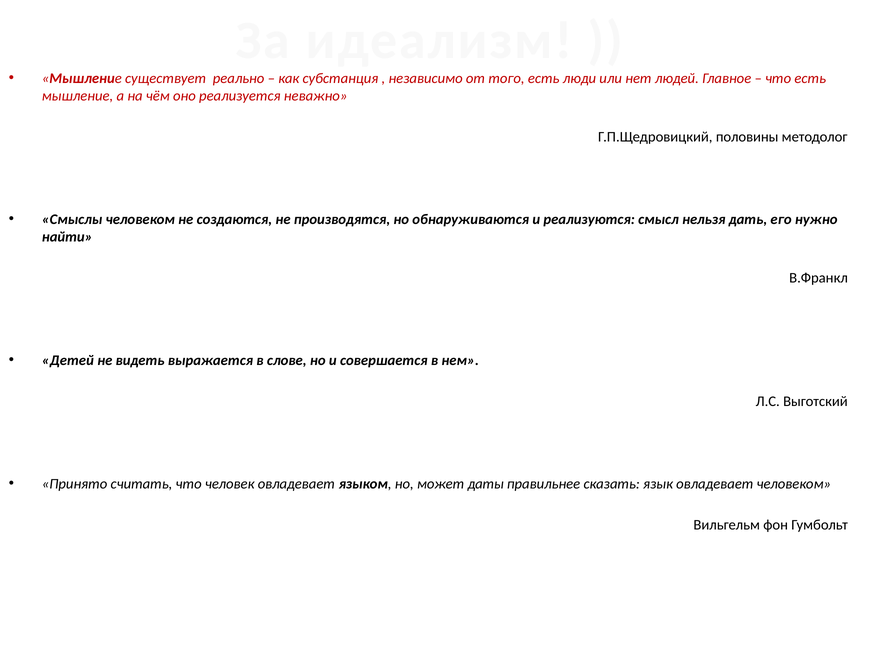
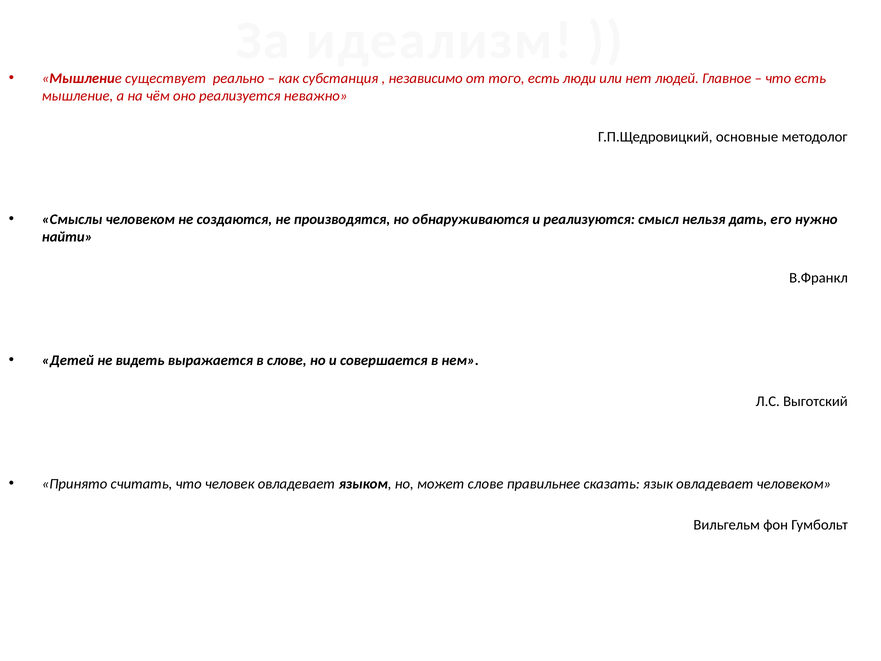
половины: половины -> основные
может даты: даты -> слове
